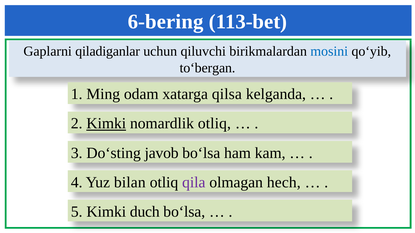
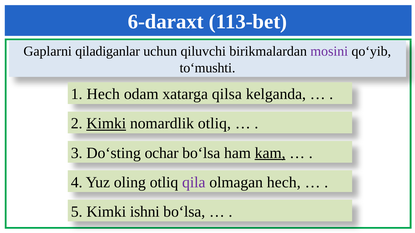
6-bering: 6-bering -> 6-daraxt
mosini colour: blue -> purple
to‘bergan: to‘bergan -> to‘mushti
1 Ming: Ming -> Hech
javob: javob -> ochar
kam underline: none -> present
bilan: bilan -> oling
duch: duch -> ishni
